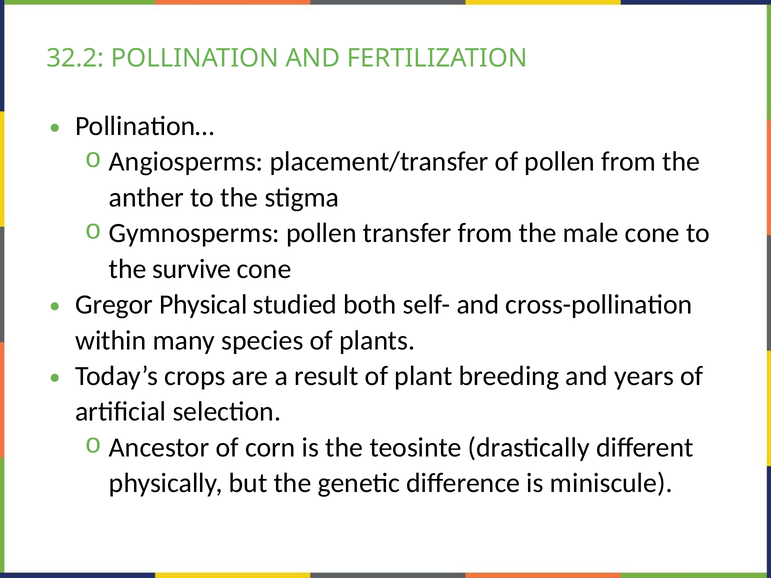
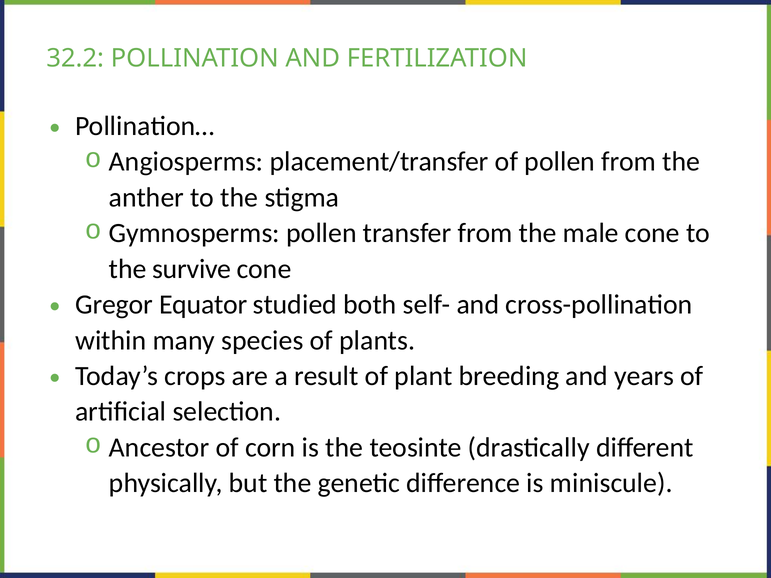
Physical: Physical -> Equator
